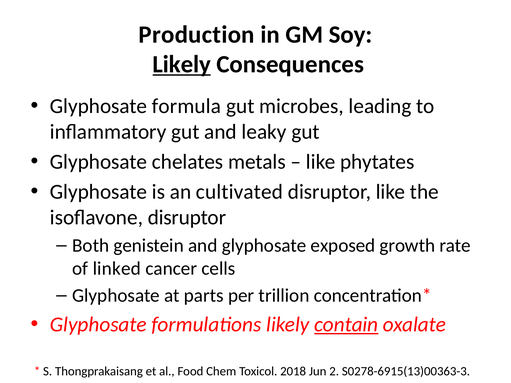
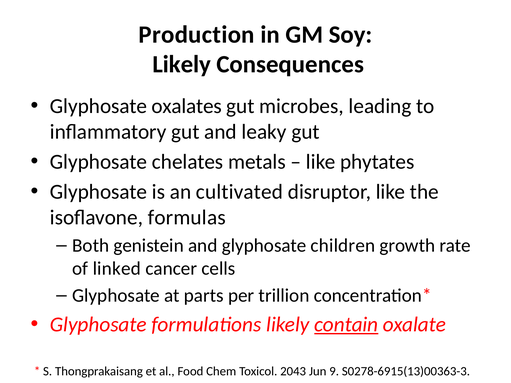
Likely at (182, 64) underline: present -> none
formula: formula -> oxalates
isoflavone disruptor: disruptor -> formulas
exposed: exposed -> children
2018: 2018 -> 2043
2: 2 -> 9
